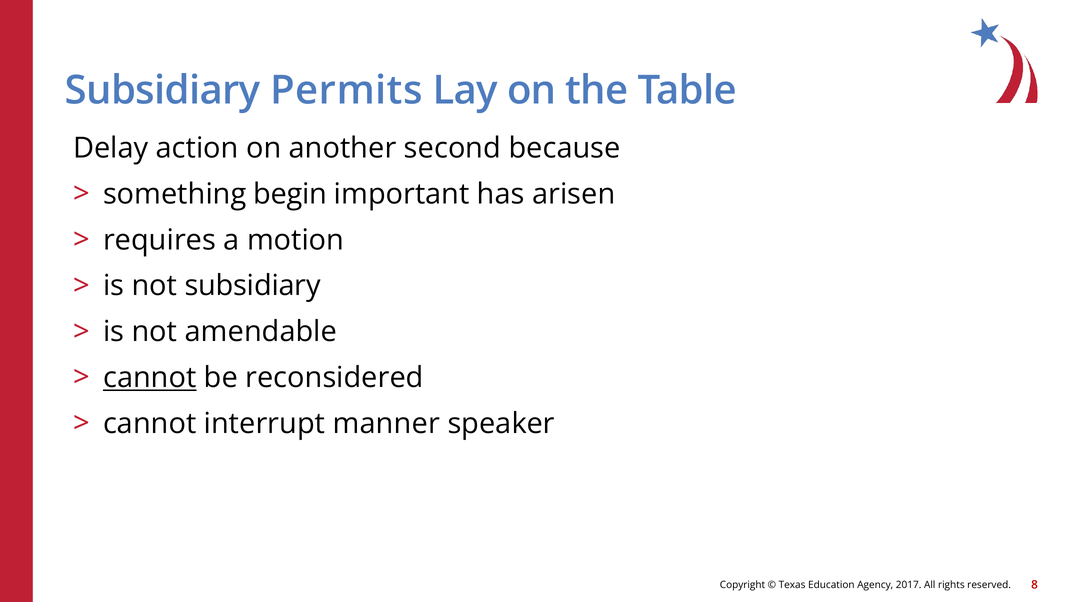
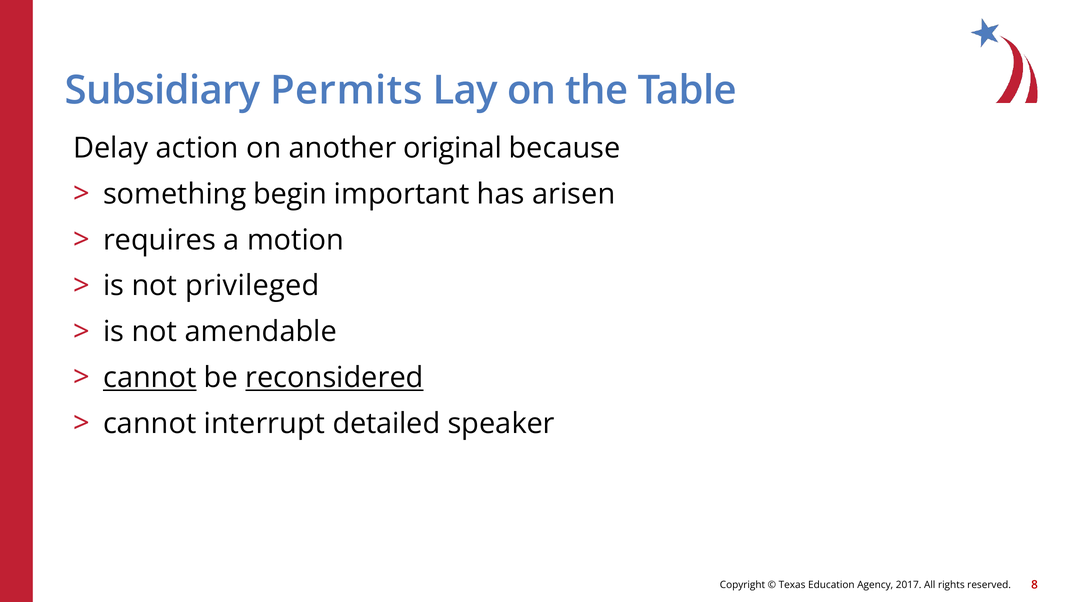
second: second -> original
not subsidiary: subsidiary -> privileged
reconsidered underline: none -> present
manner: manner -> detailed
